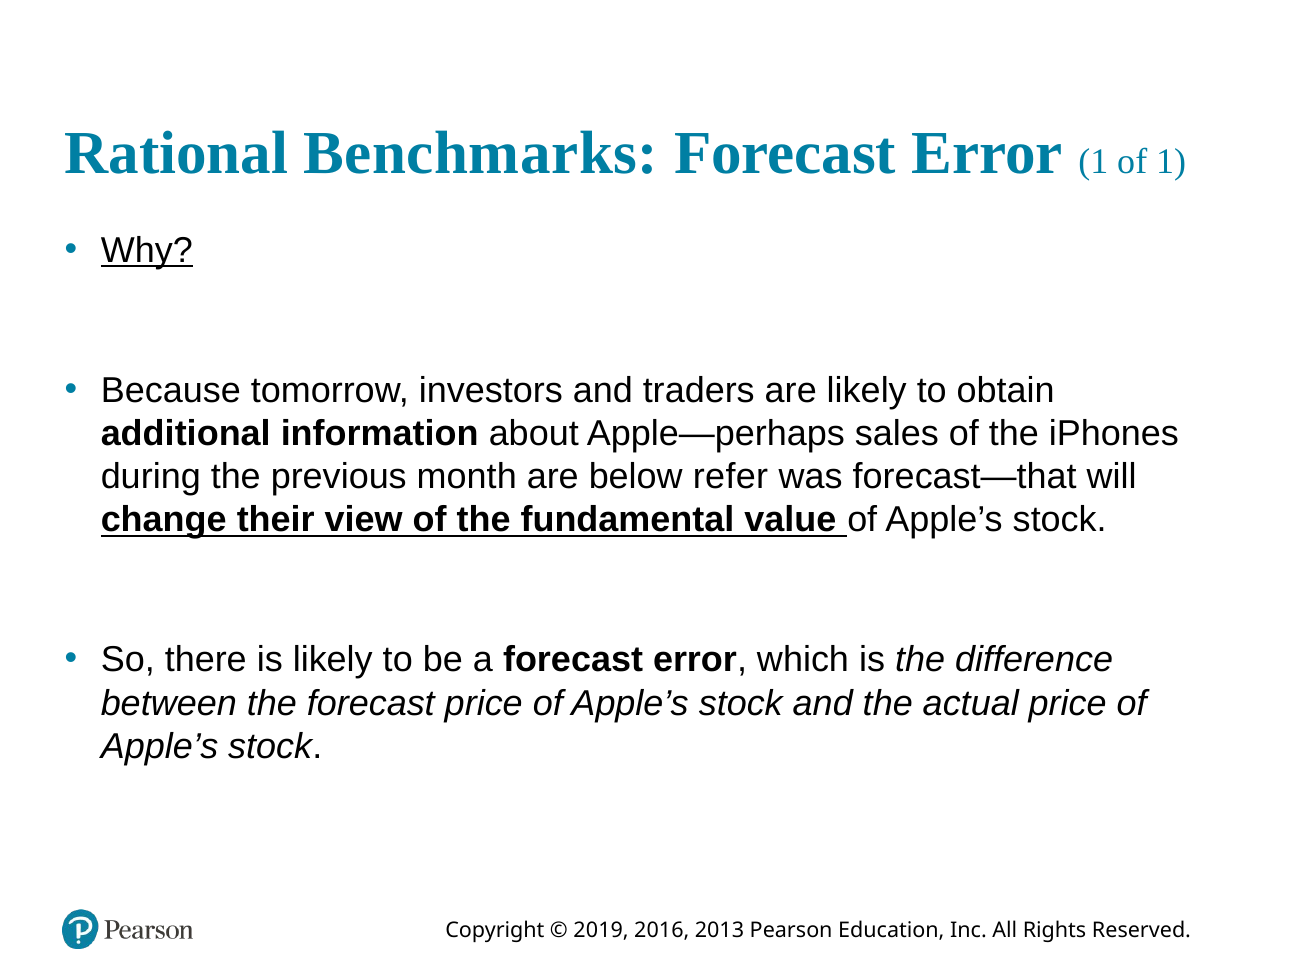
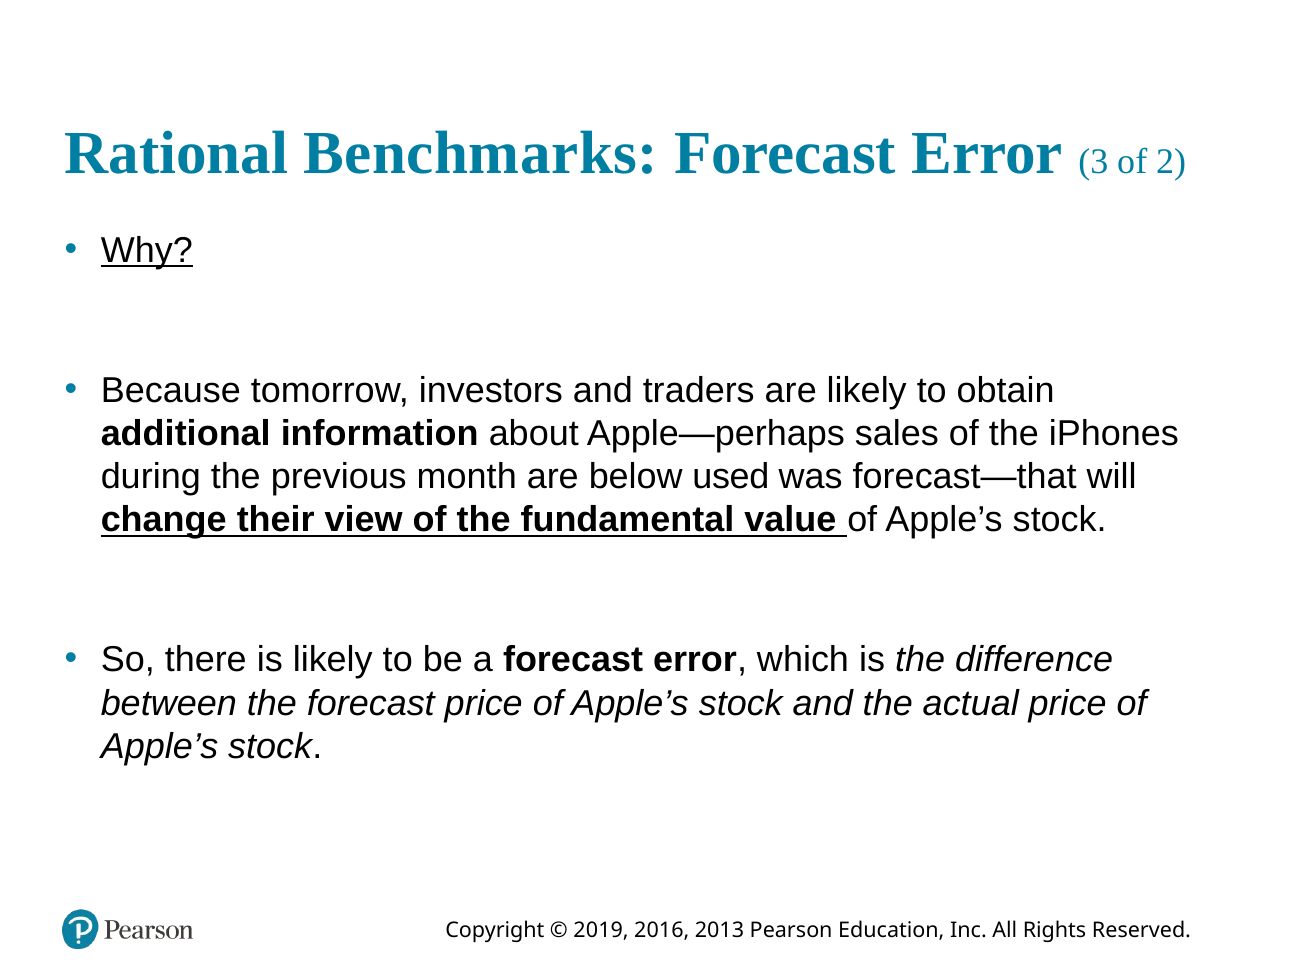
Error 1: 1 -> 3
of 1: 1 -> 2
refer: refer -> used
